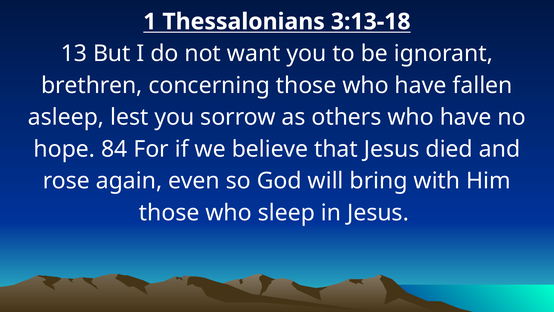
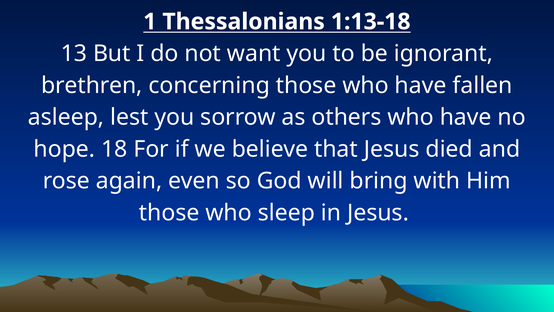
3:13-18: 3:13-18 -> 1:13-18
84: 84 -> 18
